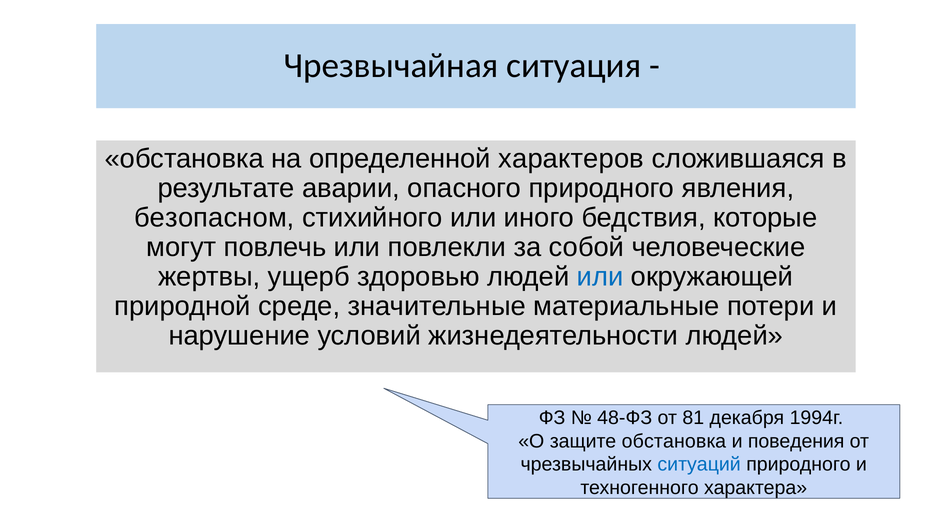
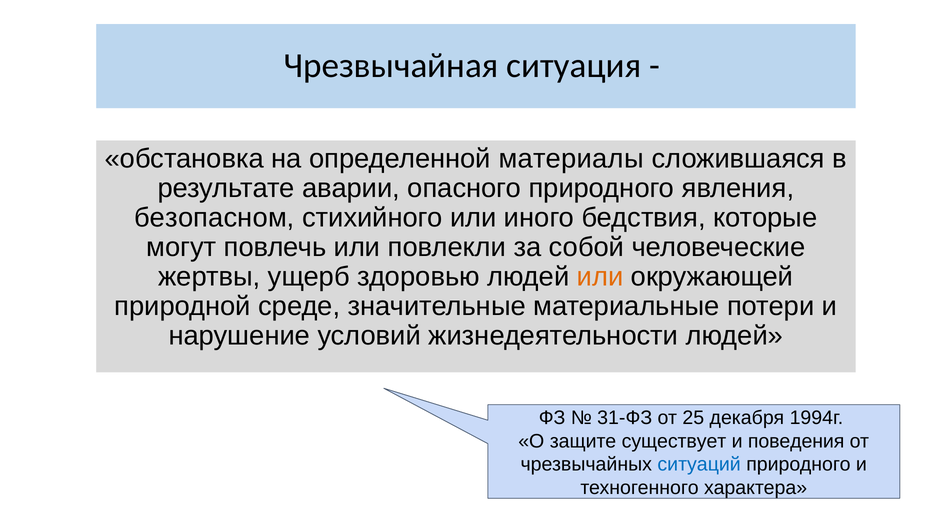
характеров: характеров -> материалы
или at (600, 277) colour: blue -> orange
48-ФЗ: 48-ФЗ -> 31-ФЗ
81: 81 -> 25
защите обстановка: обстановка -> существует
